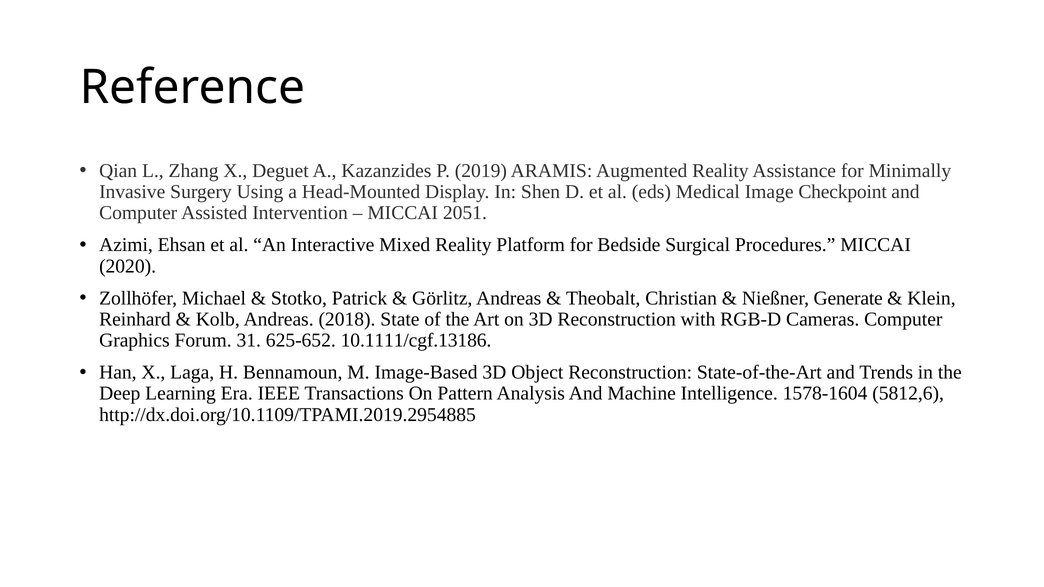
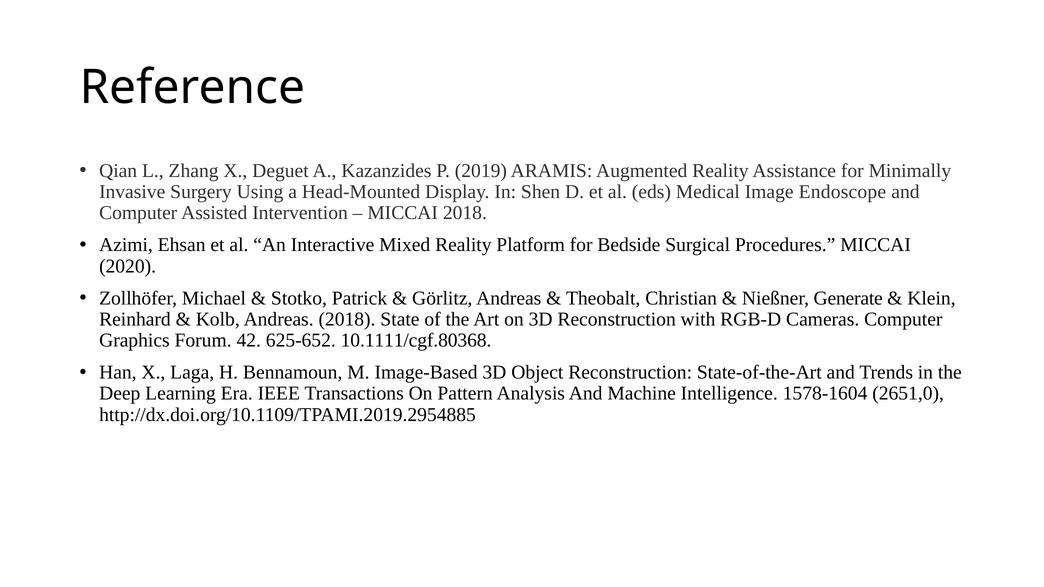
Checkpoint: Checkpoint -> Endoscope
MICCAI 2051: 2051 -> 2018
31: 31 -> 42
10.1111/cgf.13186: 10.1111/cgf.13186 -> 10.1111/cgf.80368
5812,6: 5812,6 -> 2651,0
